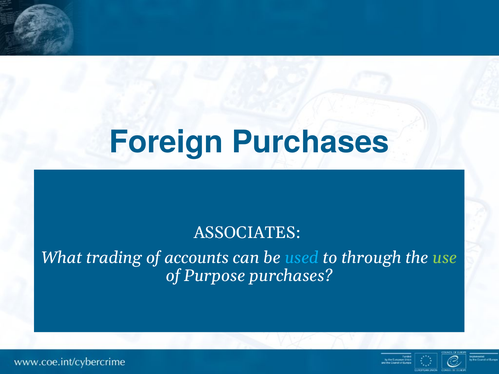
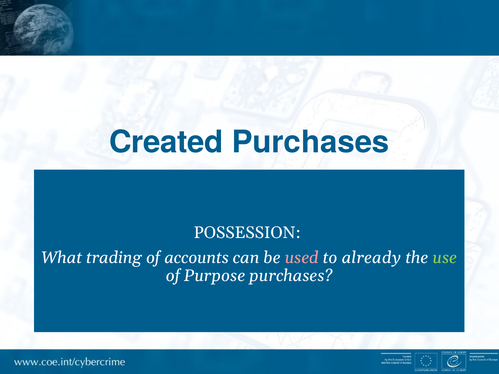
Foreign: Foreign -> Created
ASSOCIATES: ASSOCIATES -> POSSESSION
used colour: light blue -> pink
through: through -> already
